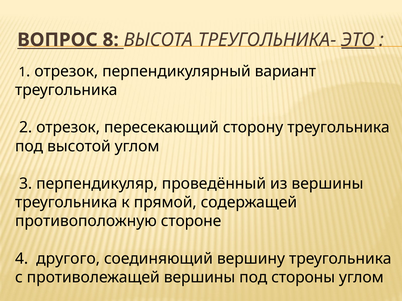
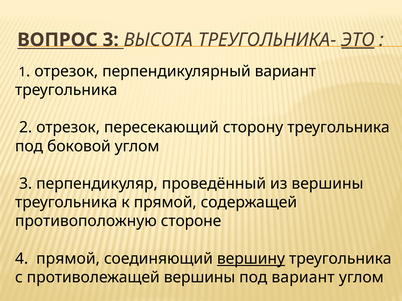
ВОПРОС 8: 8 -> 3
высотой: высотой -> боковой
4 другого: другого -> прямой
вершину underline: none -> present
под стороны: стороны -> вариант
